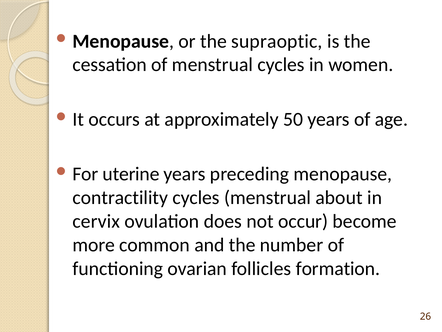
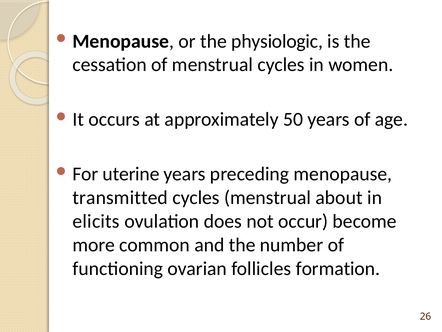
supraoptic: supraoptic -> physiologic
contractility: contractility -> transmitted
cervix: cervix -> elicits
